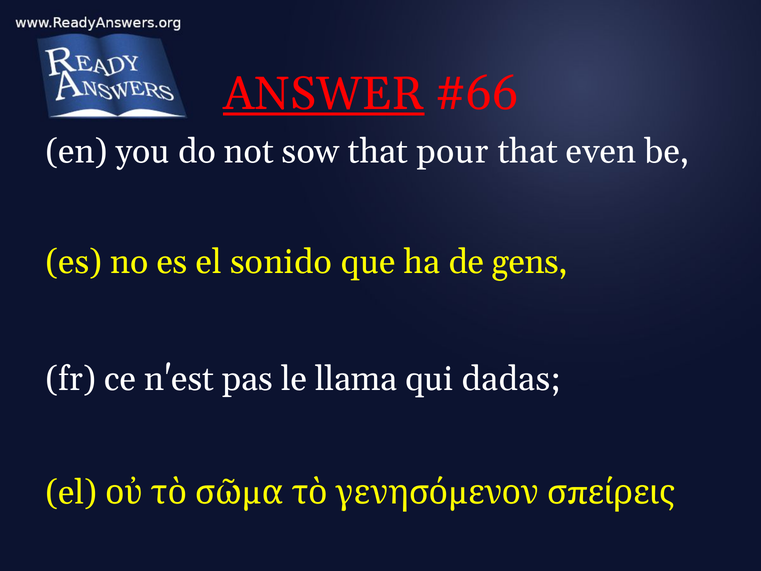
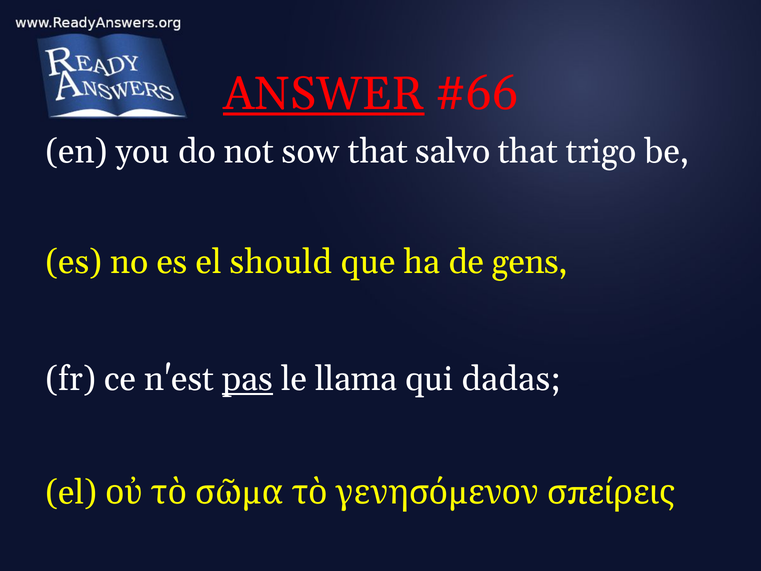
pour: pour -> salvo
even: even -> trigo
sonido: sonido -> should
pas underline: none -> present
